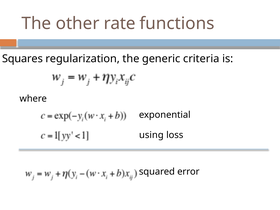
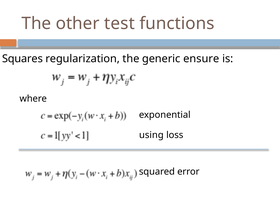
rate: rate -> test
criteria: criteria -> ensure
